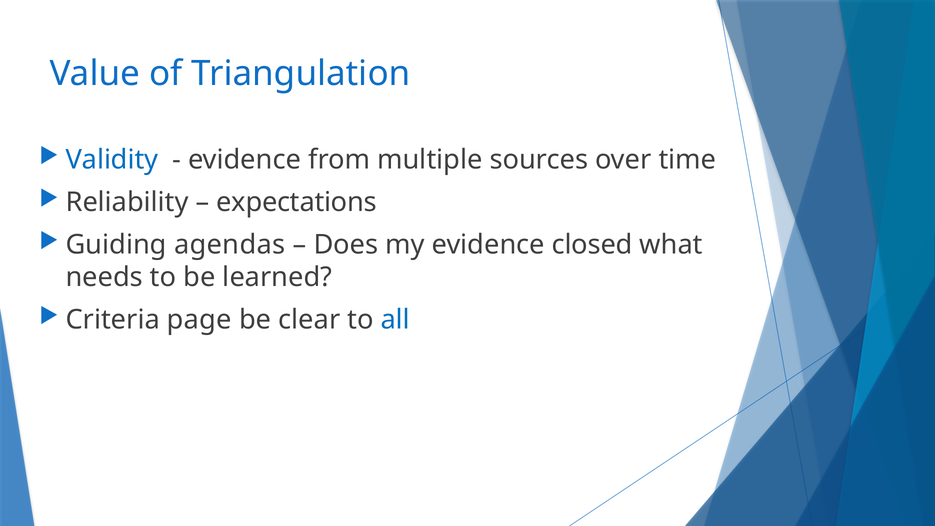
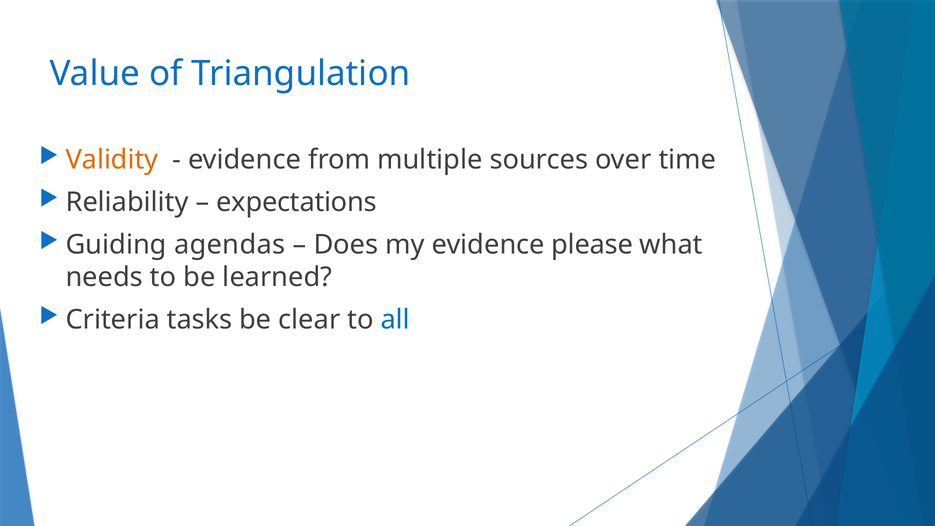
Validity colour: blue -> orange
closed: closed -> please
page: page -> tasks
